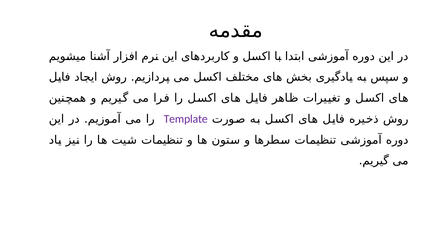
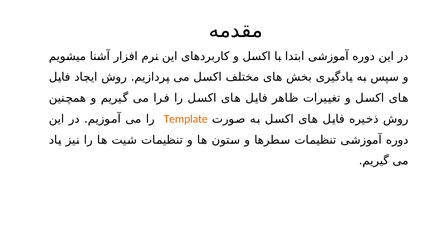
Template colour: purple -> orange
